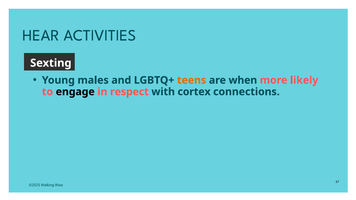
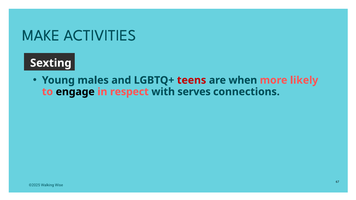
HEAR: HEAR -> MAKE
teens colour: orange -> red
cortex: cortex -> serves
